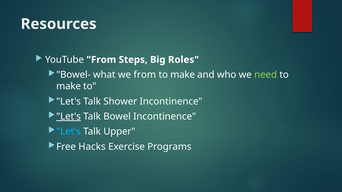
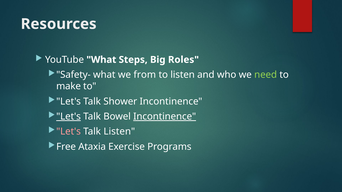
YouTube From: From -> What
Bowel-: Bowel- -> Safety-
make at (183, 75): make -> listen
Incontinence at (165, 117) underline: none -> present
Let's at (69, 132) colour: light blue -> pink
Talk Upper: Upper -> Listen
Hacks: Hacks -> Ataxia
